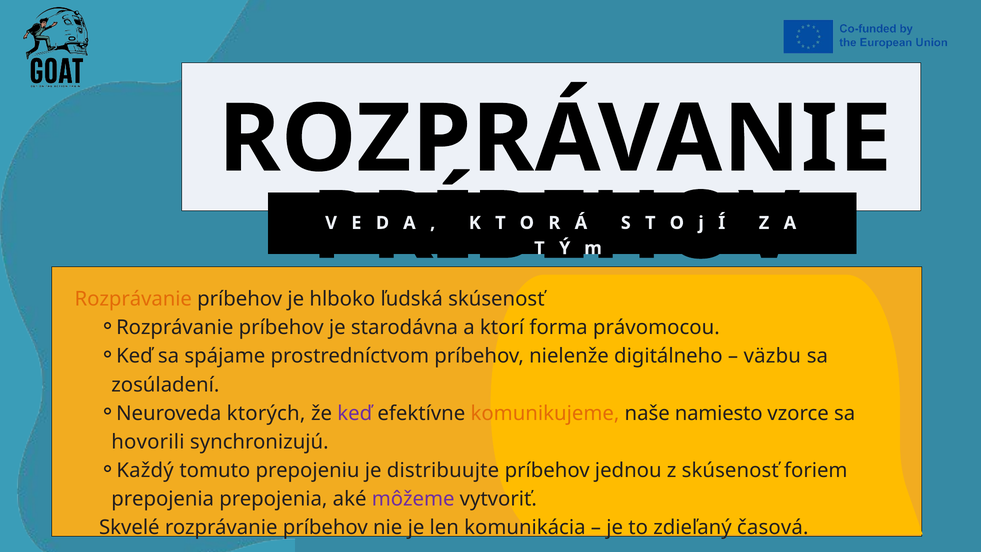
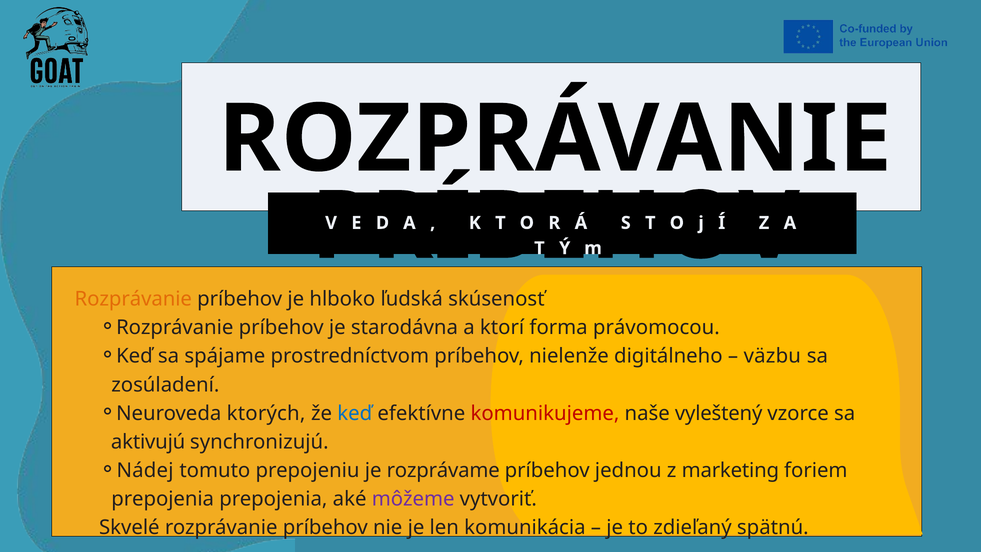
keď at (355, 413) colour: purple -> blue
komunikujeme colour: orange -> red
namiesto: namiesto -> vyleštený
hovorili: hovorili -> aktivujú
Každý: Každý -> Nádej
distribuujte: distribuujte -> rozprávame
z skúsenosť: skúsenosť -> marketing
časová: časová -> spätnú
